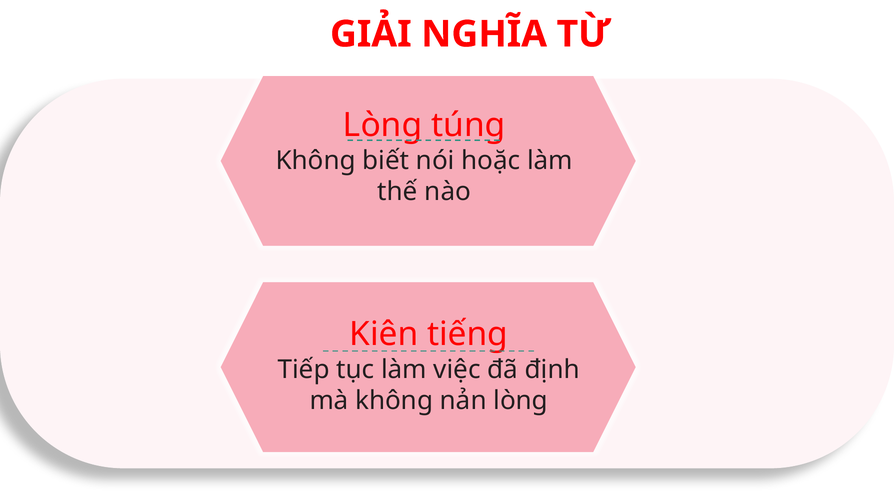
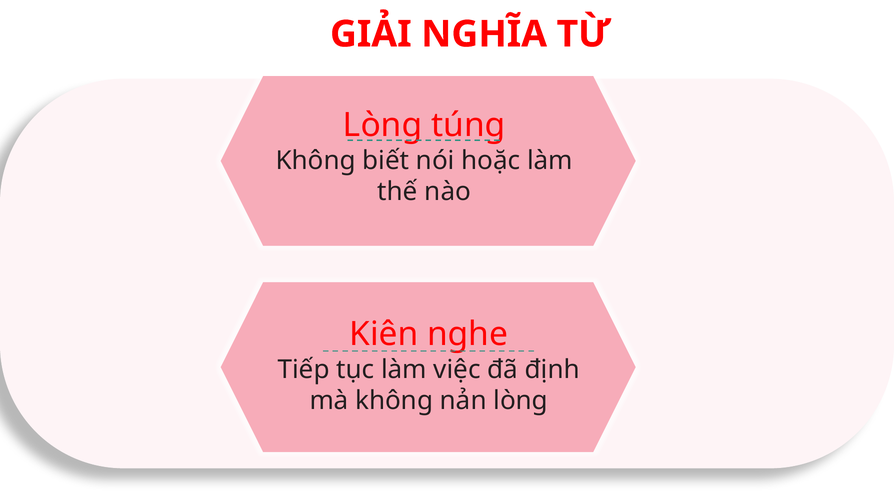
tiếng: tiếng -> nghe
